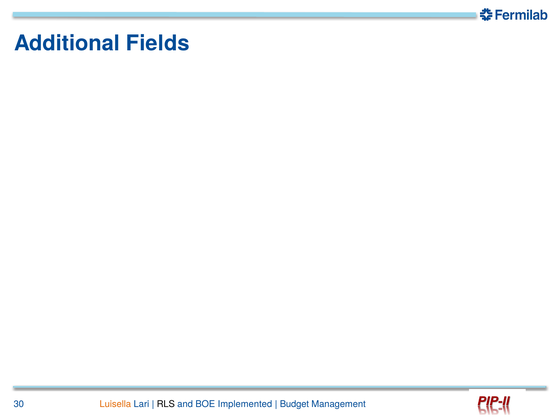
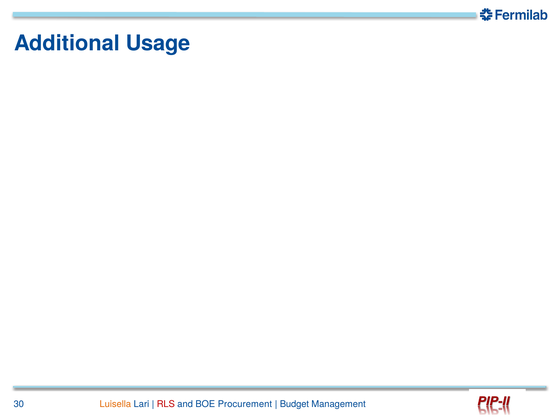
Fields: Fields -> Usage
RLS colour: black -> red
Implemented: Implemented -> Procurement
